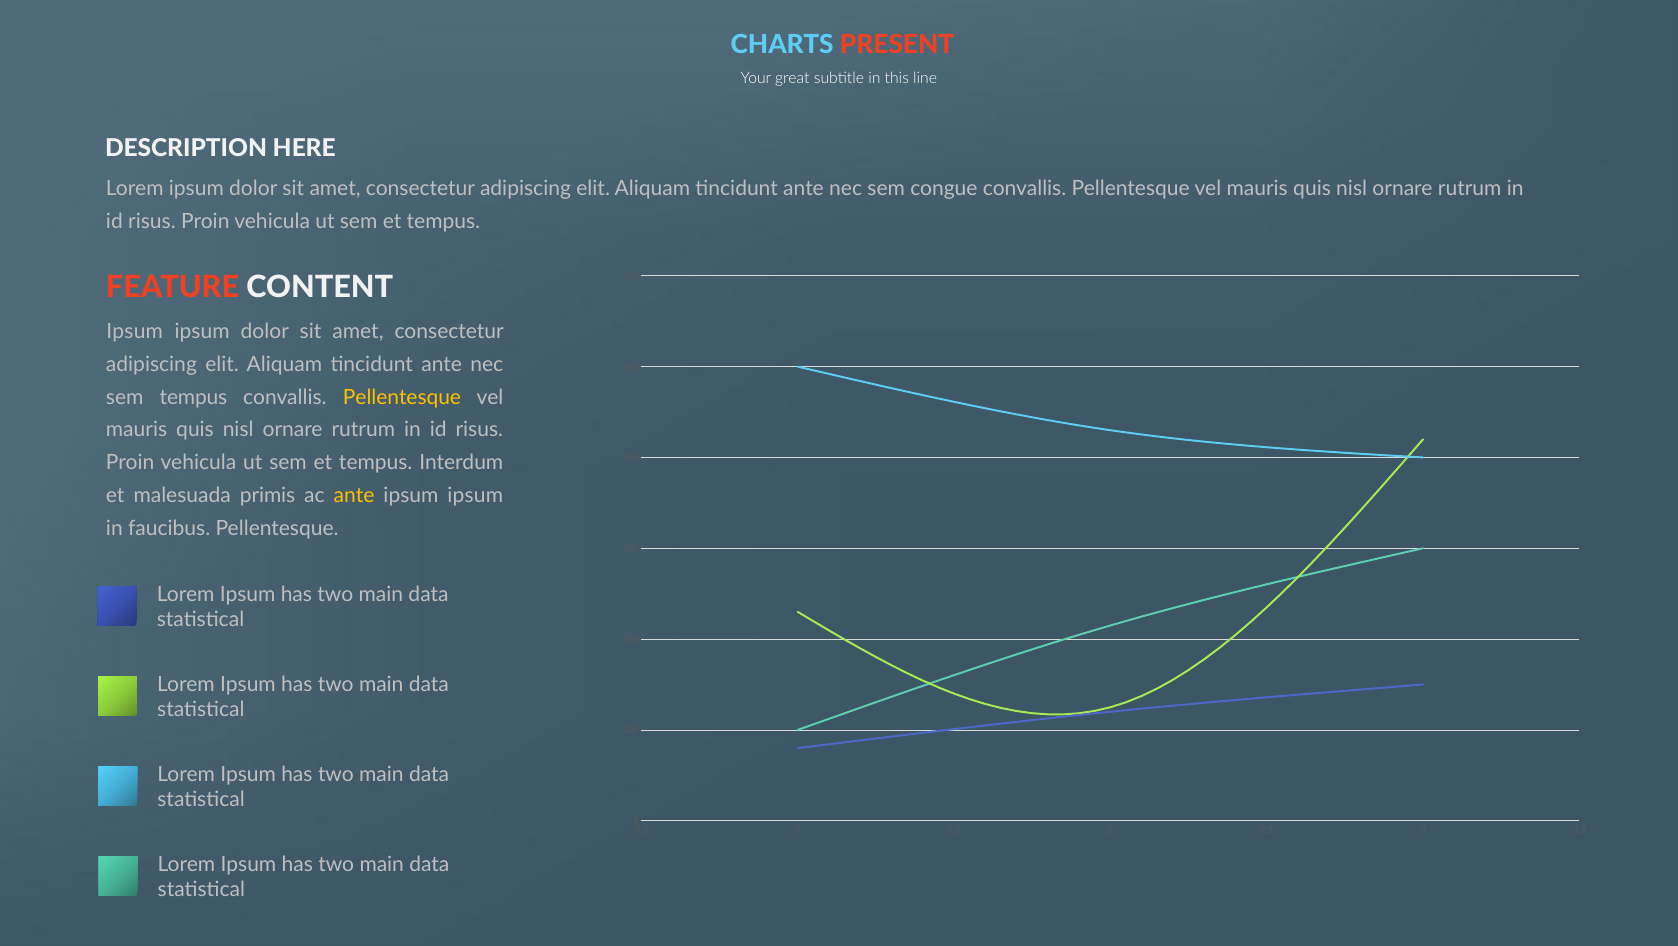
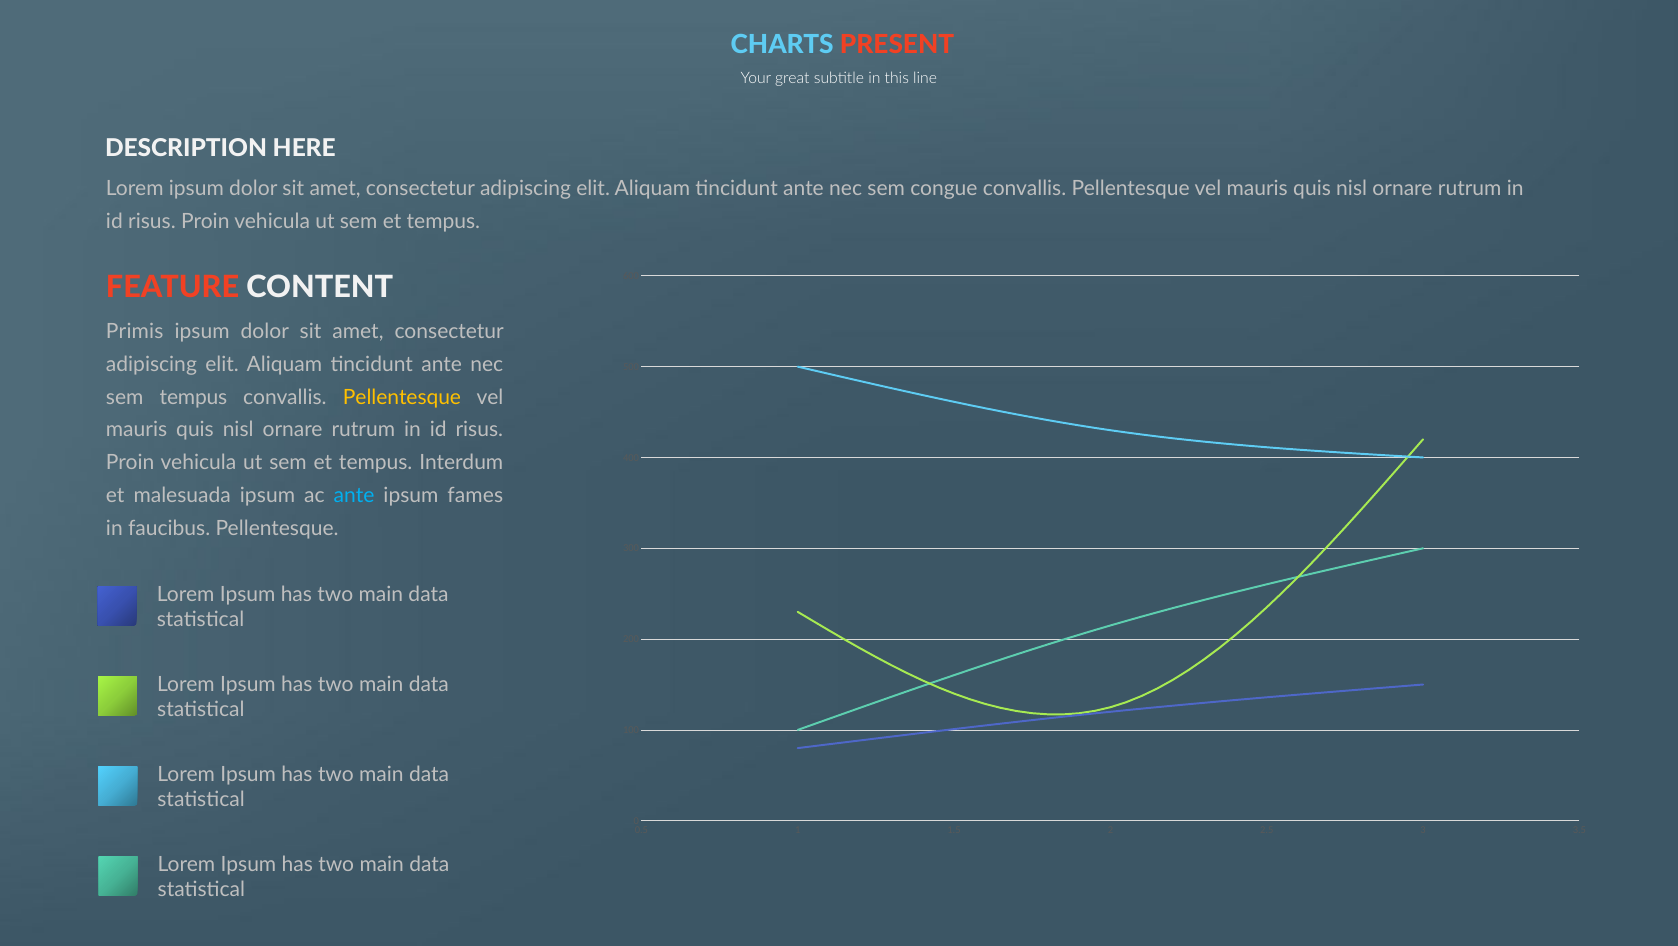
Ipsum at (135, 332): Ipsum -> Primis
malesuada primis: primis -> ipsum
ante at (354, 496) colour: yellow -> light blue
ipsum at (475, 496): ipsum -> fames
